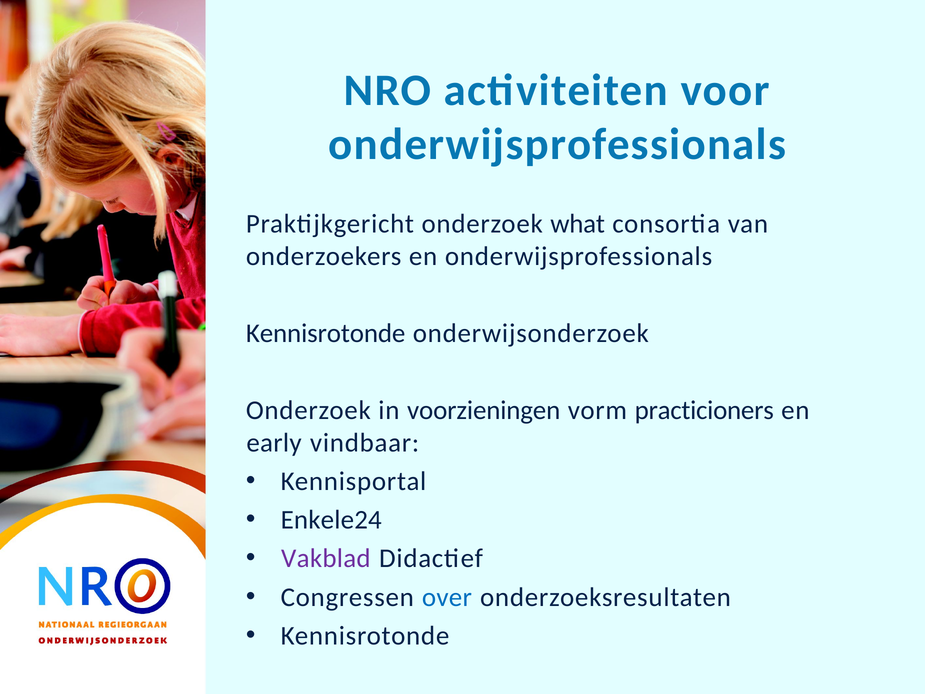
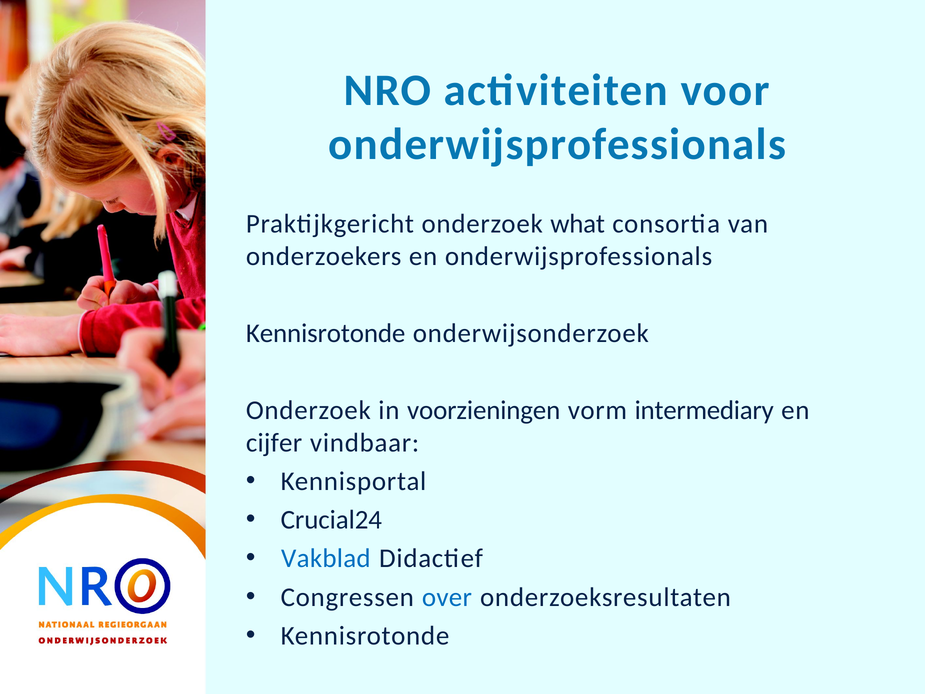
practicioners: practicioners -> intermediary
early: early -> cijfer
Enkele24: Enkele24 -> Crucial24
Vakblad colour: purple -> blue
